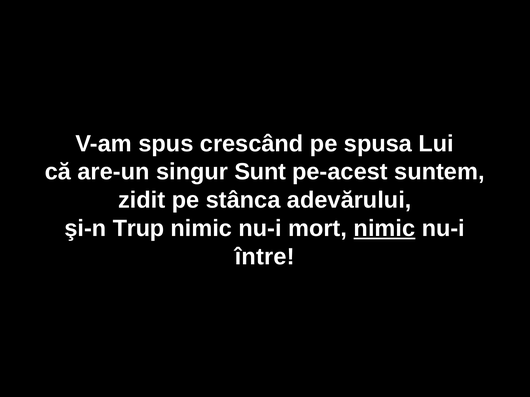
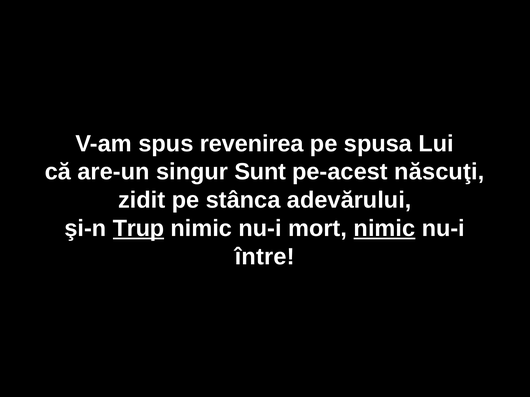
crescând: crescând -> revenirea
suntem: suntem -> născuţi
Trup underline: none -> present
